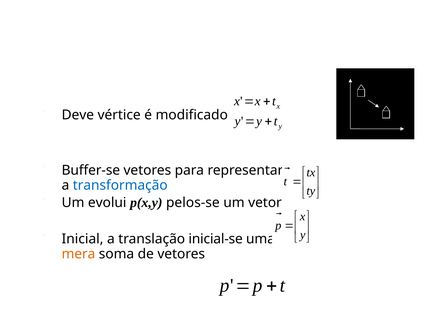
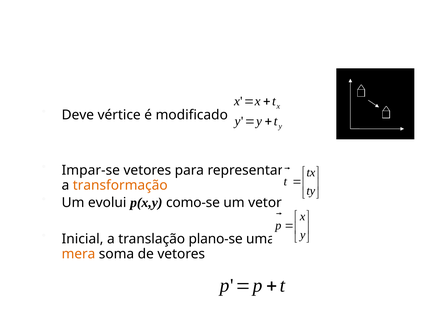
Buffer-se: Buffer-se -> Impar-se
transformação colour: blue -> orange
pelos-se: pelos-se -> como-se
inicial-se: inicial-se -> plano-se
